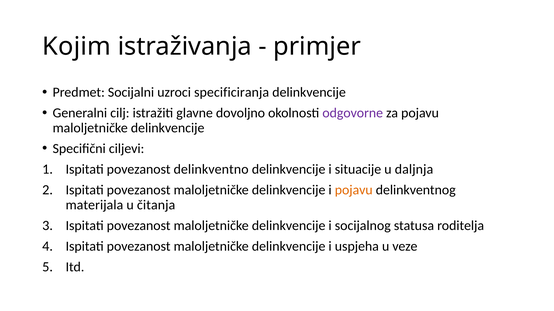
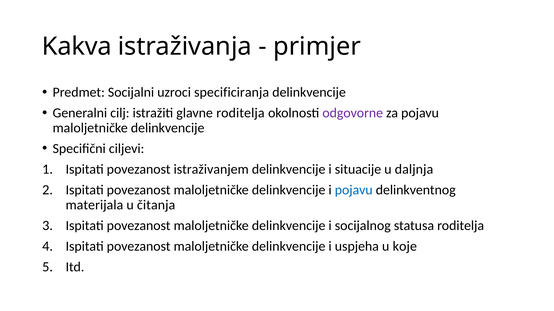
Kojim: Kojim -> Kakva
glavne dovoljno: dovoljno -> roditelja
delinkventno: delinkventno -> istraživanjem
pojavu at (354, 190) colour: orange -> blue
veze: veze -> koje
